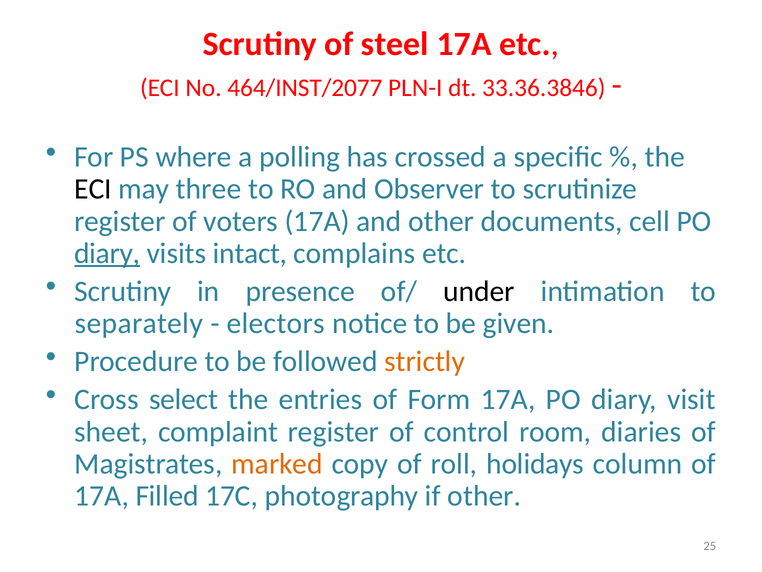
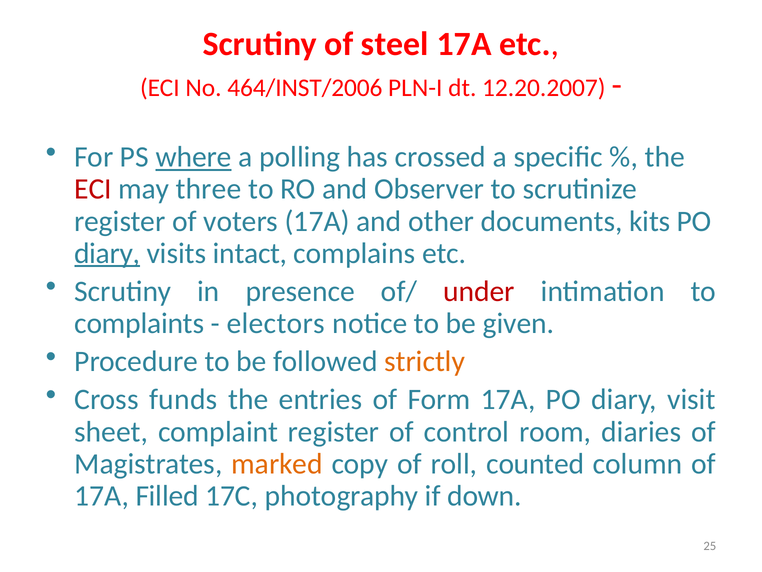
464/INST/2077: 464/INST/2077 -> 464/INST/2006
33.36.3846: 33.36.3846 -> 12.20.2007
where underline: none -> present
ECI at (93, 189) colour: black -> red
cell: cell -> kits
under colour: black -> red
separately: separately -> complaints
select: select -> funds
holidays: holidays -> counted
if other: other -> down
